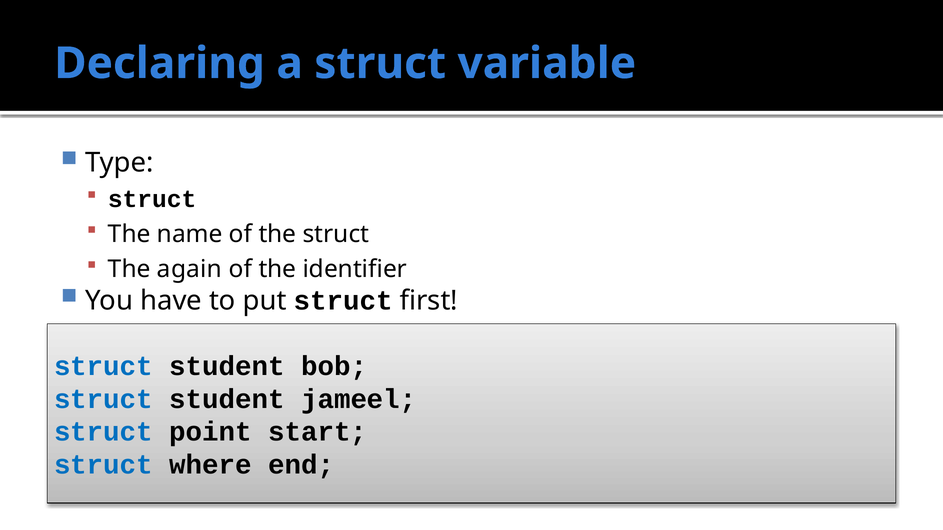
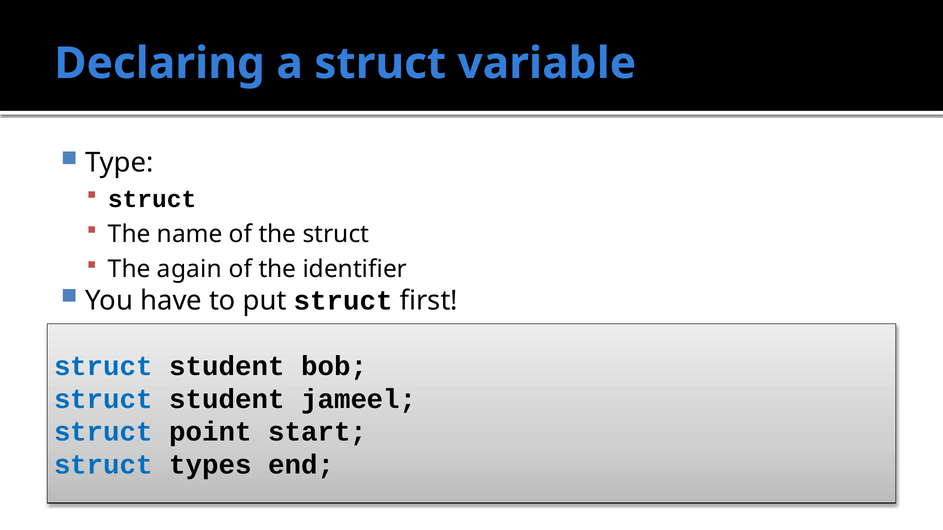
where: where -> types
